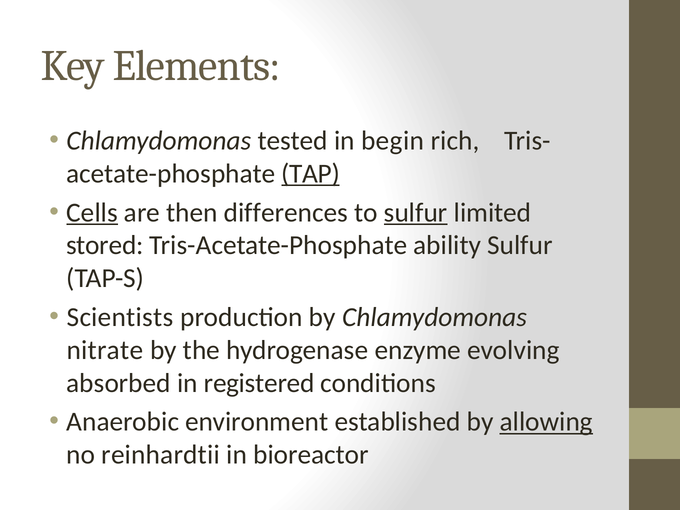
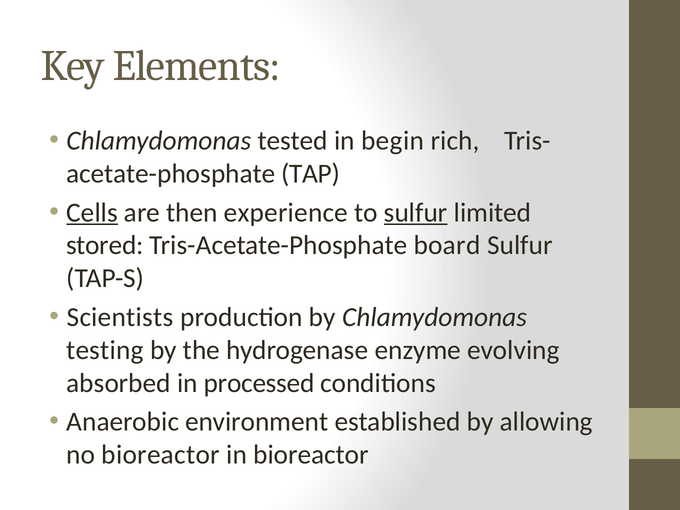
TAP underline: present -> none
differences: differences -> experience
ability: ability -> board
nitrate: nitrate -> testing
registered: registered -> processed
allowing underline: present -> none
no reinhardtii: reinhardtii -> bioreactor
